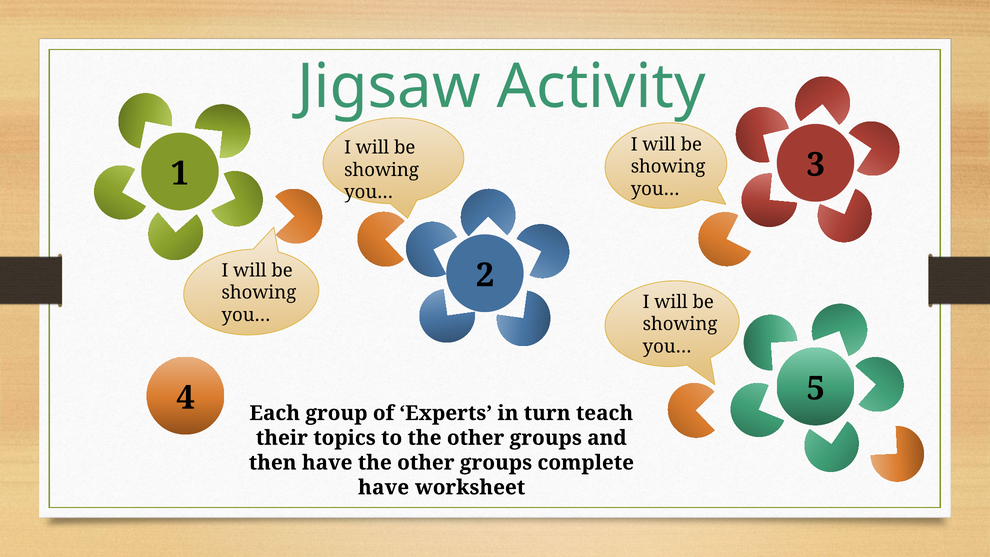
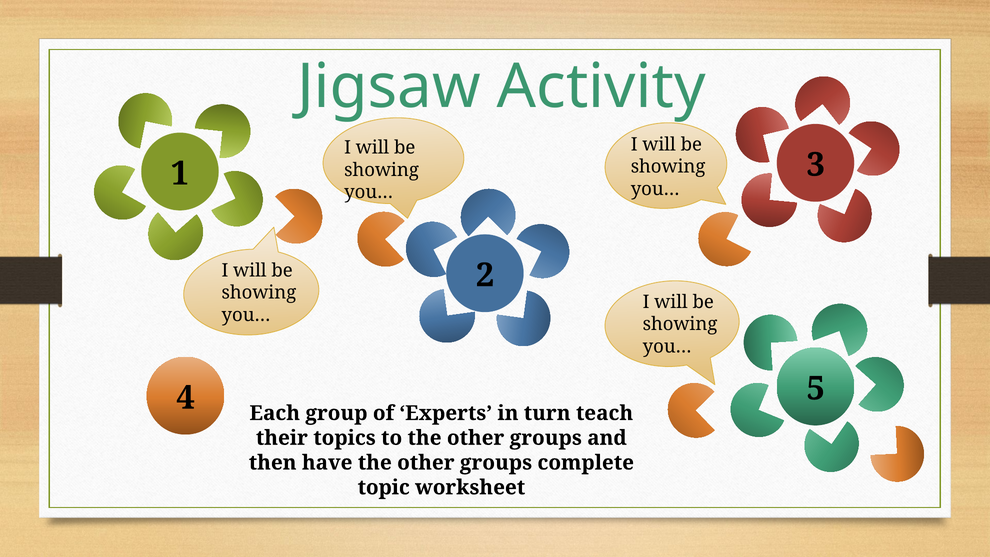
have at (384, 487): have -> topic
